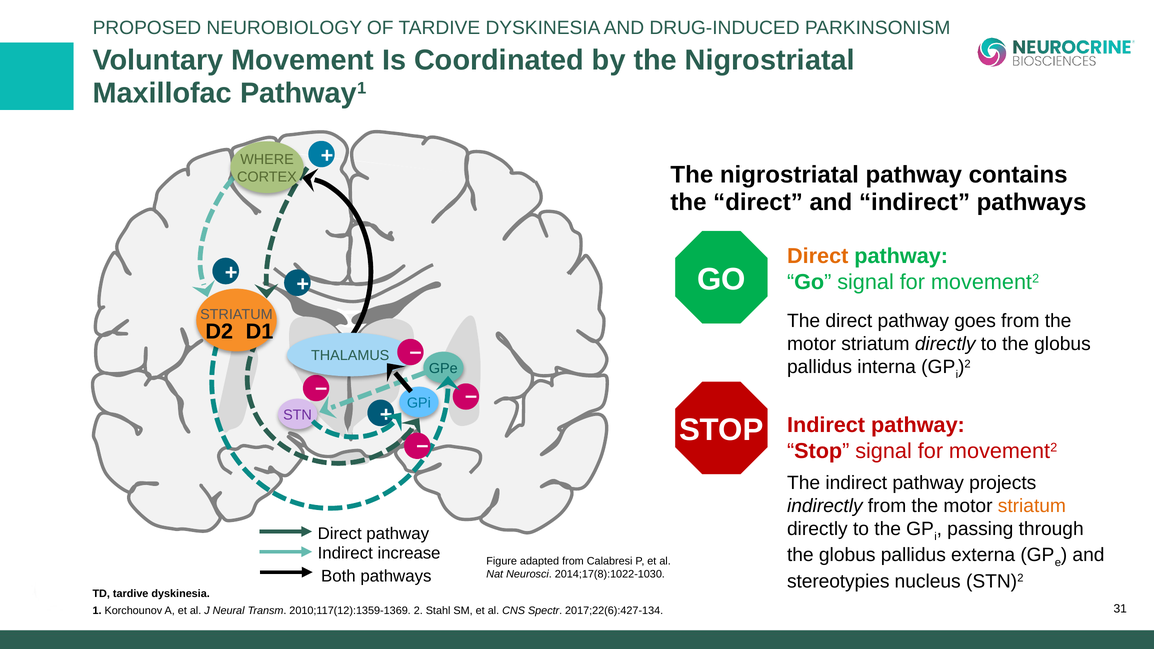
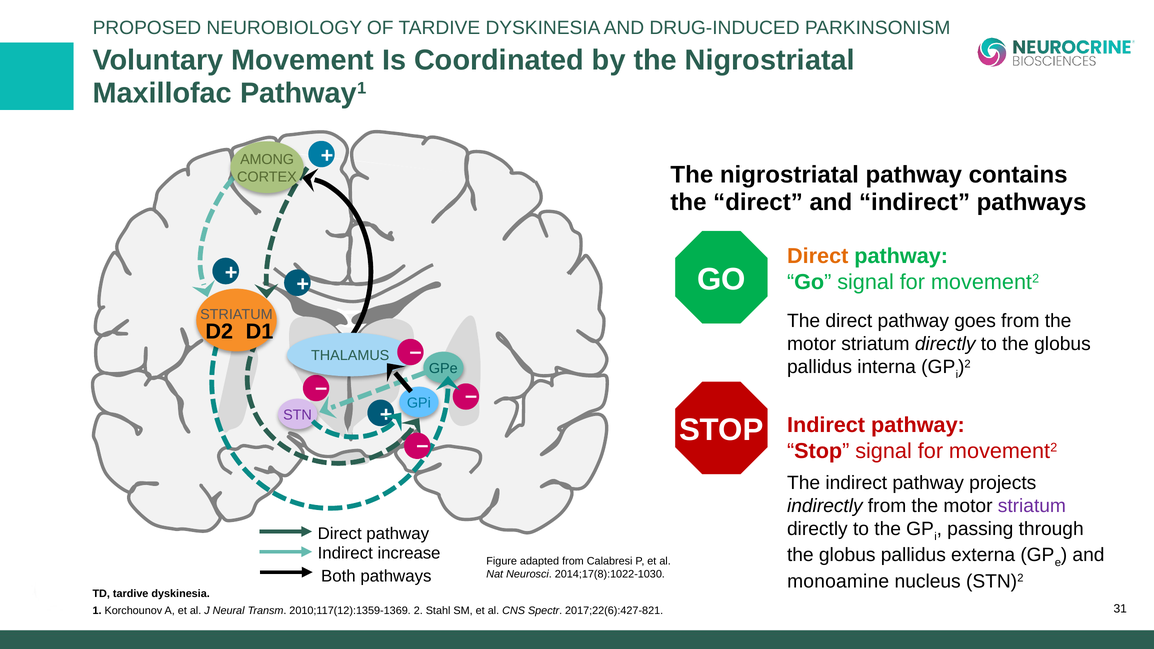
WHERE: WHERE -> AMONG
striatum at (1032, 506) colour: orange -> purple
stereotypies: stereotypies -> monoamine
2017;22(6):427-134: 2017;22(6):427-134 -> 2017;22(6):427-821
